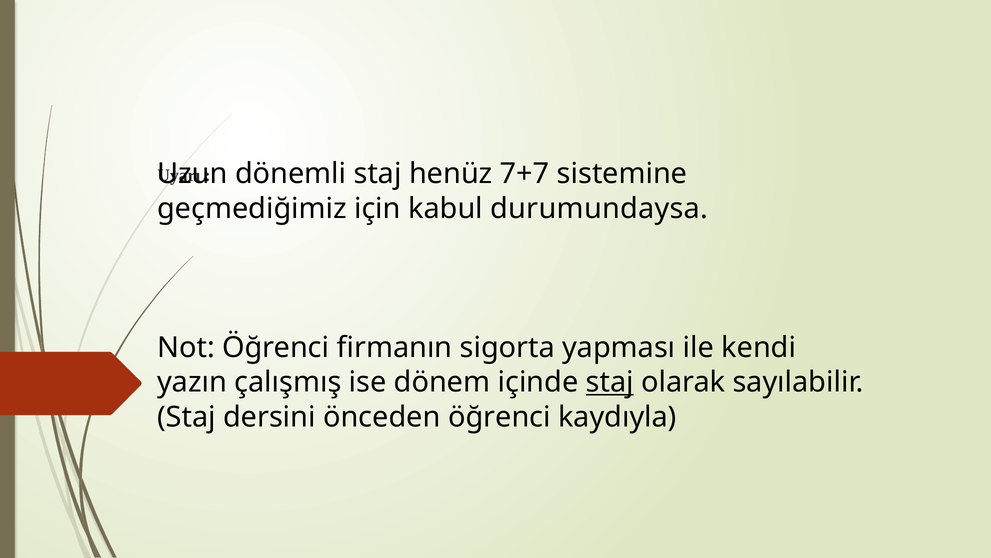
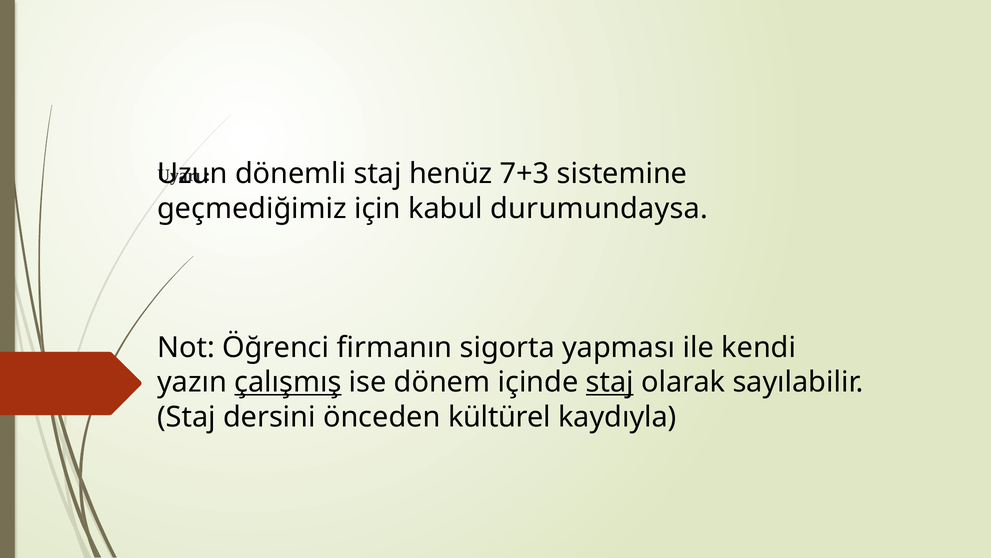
7+7: 7+7 -> 7+3
çalışmış underline: none -> present
önceden öğrenci: öğrenci -> kültürel
